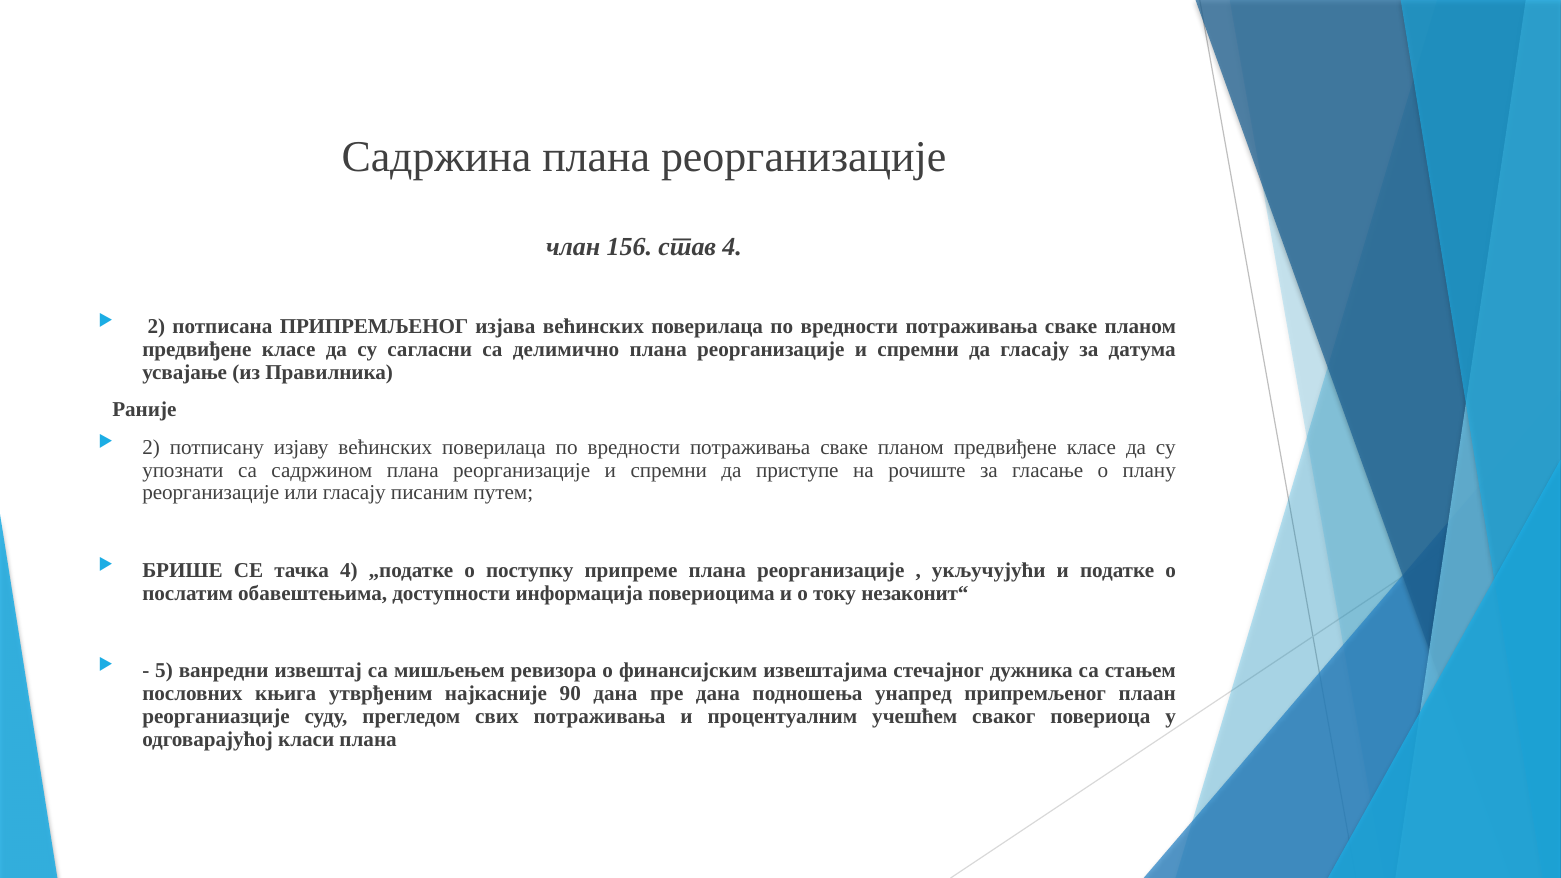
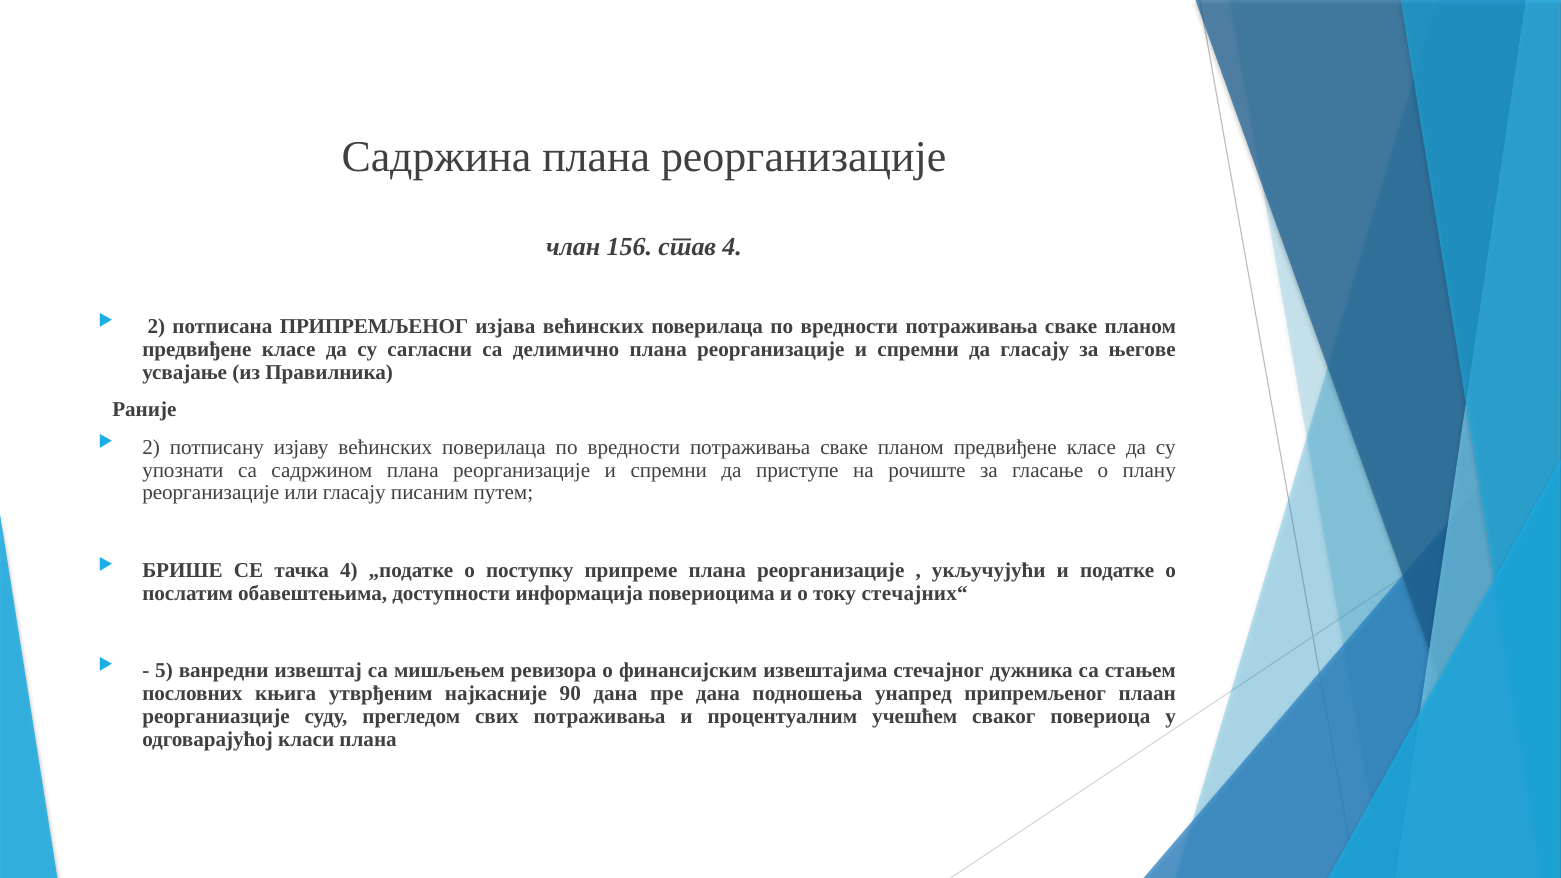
датума: датума -> његове
незаконит“: незаконит“ -> стечајних“
